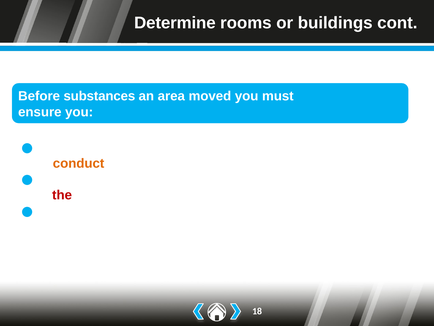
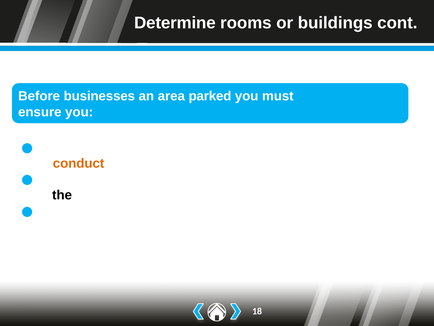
substances: substances -> businesses
moved: moved -> parked
the colour: red -> black
